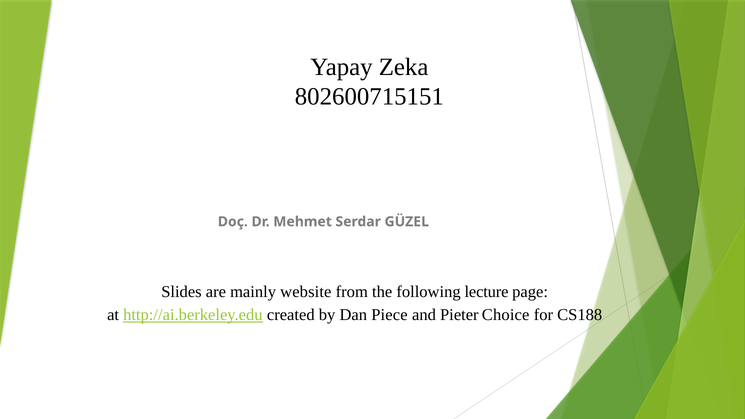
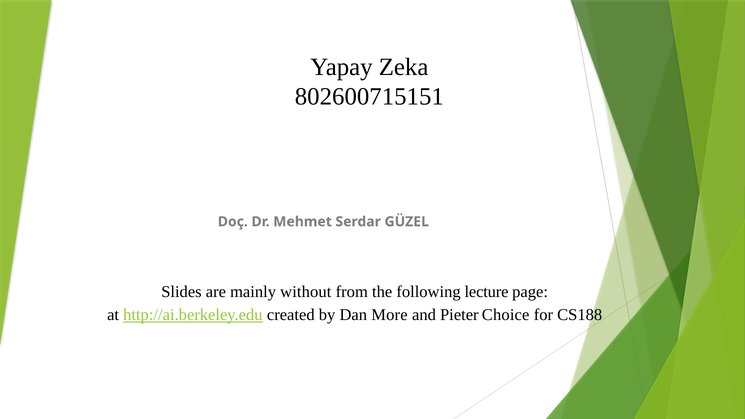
website: website -> without
Piece: Piece -> More
